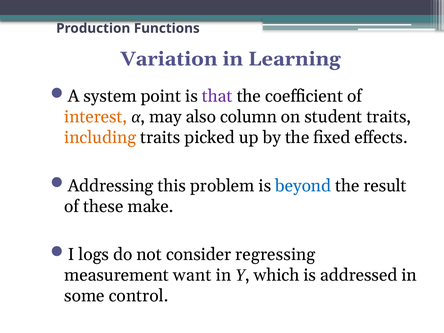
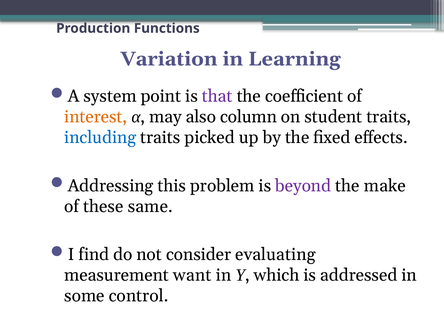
including colour: orange -> blue
beyond colour: blue -> purple
result: result -> make
make: make -> same
logs: logs -> find
regressing: regressing -> evaluating
